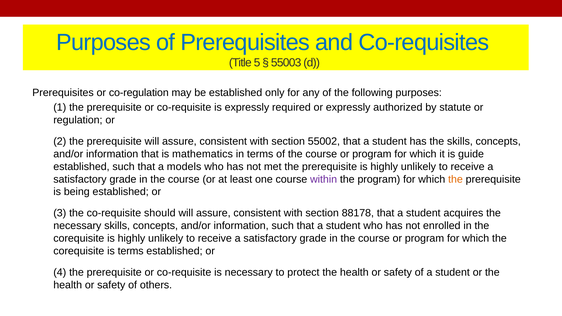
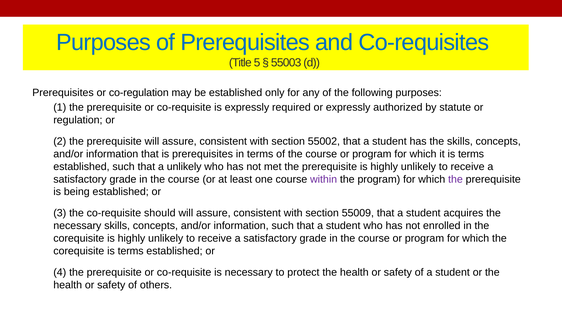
is mathematics: mathematics -> prerequisites
it is guide: guide -> terms
a models: models -> unlikely
the at (455, 179) colour: orange -> purple
88178: 88178 -> 55009
